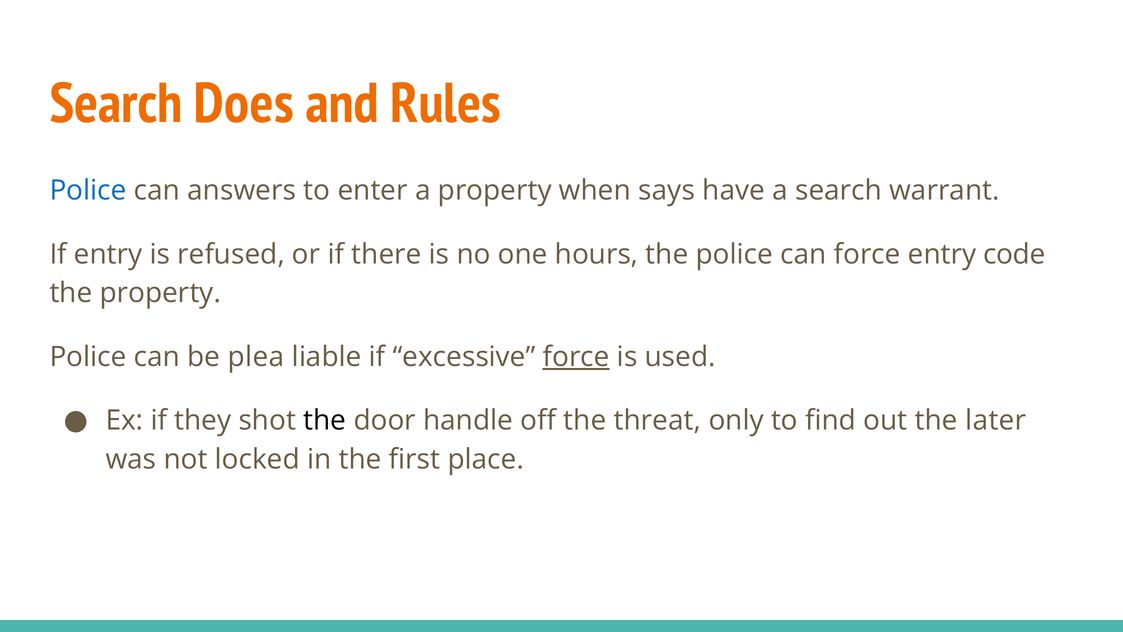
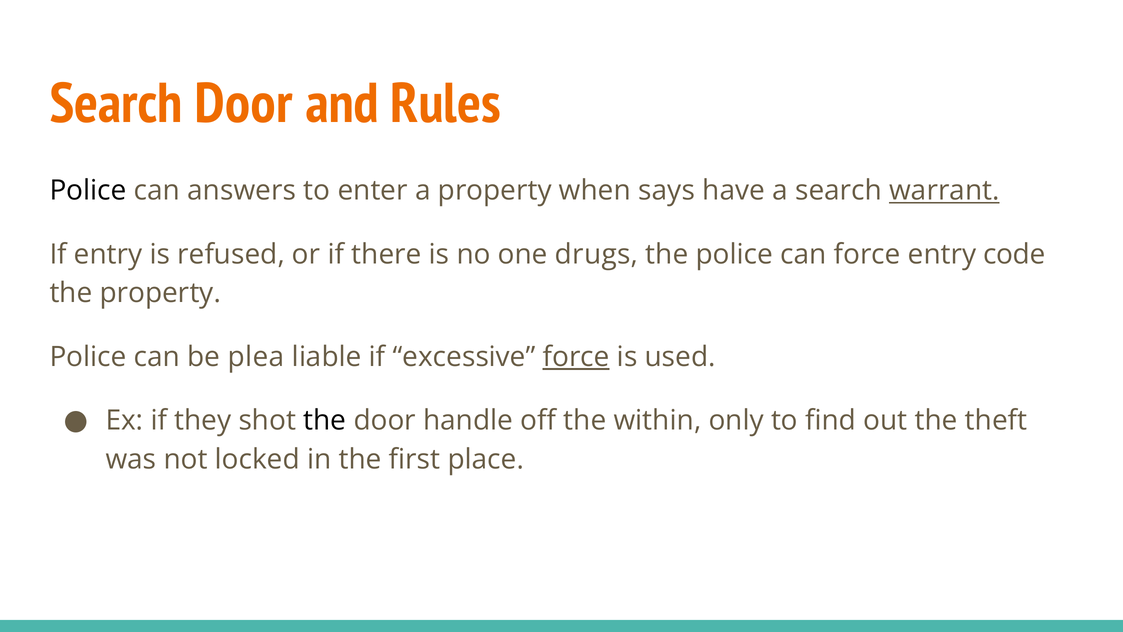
Search Does: Does -> Door
Police at (88, 191) colour: blue -> black
warrant underline: none -> present
hours: hours -> drugs
threat: threat -> within
later: later -> theft
